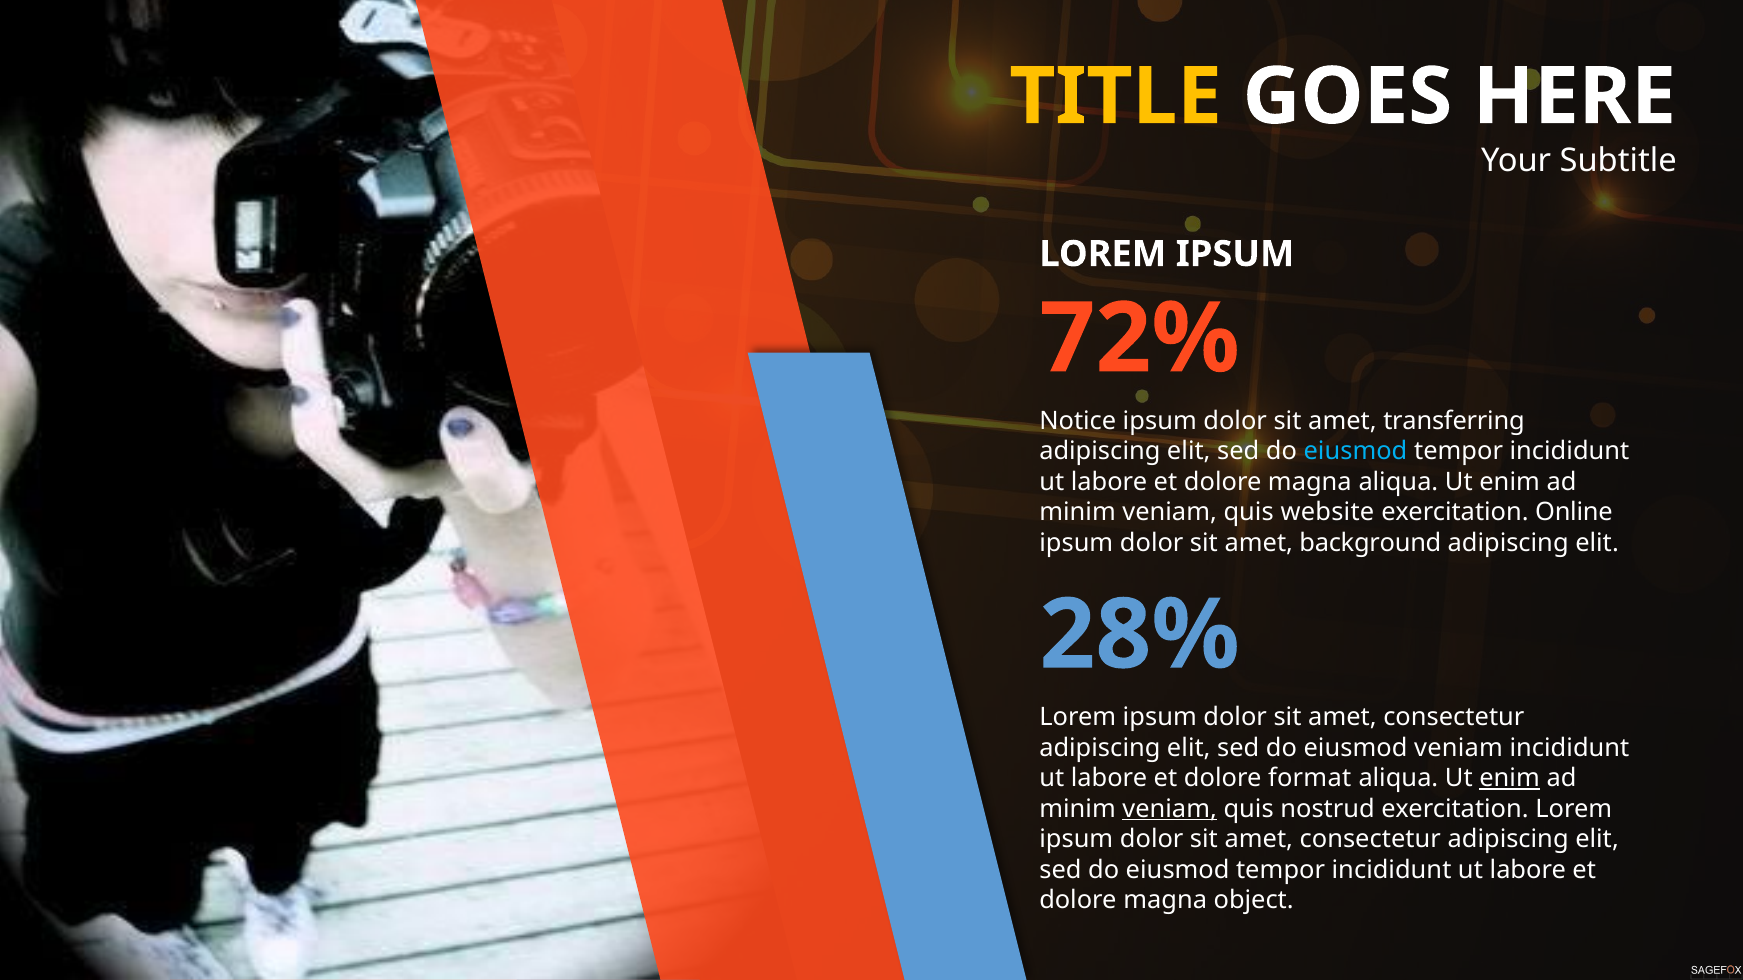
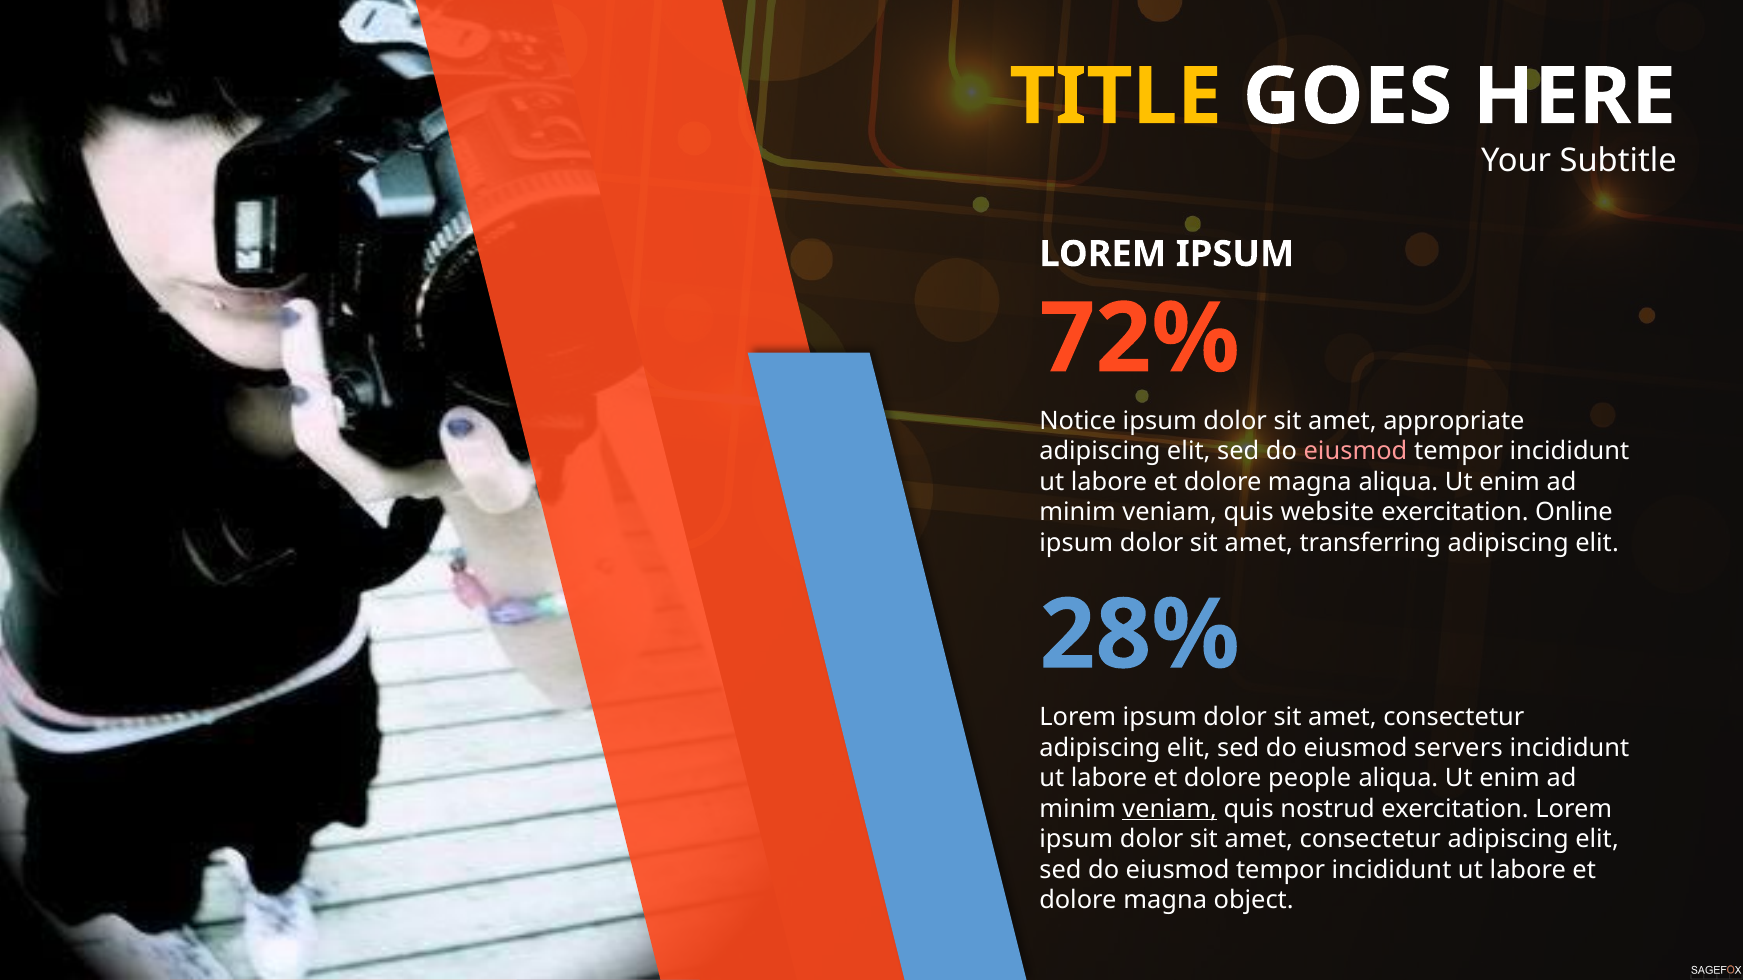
transferring: transferring -> appropriate
eiusmod at (1355, 452) colour: light blue -> pink
background: background -> transferring
eiusmod veniam: veniam -> servers
format: format -> people
enim at (1510, 779) underline: present -> none
